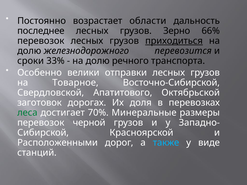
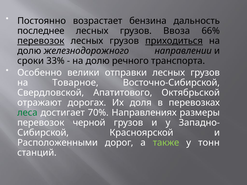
области: области -> бензина
Зерно: Зерно -> Ввоза
перевозок at (41, 41) underline: none -> present
перевозится: перевозится -> направлении
заготовок: заготовок -> отражают
Минеральные: Минеральные -> Направлениях
также colour: light blue -> light green
виде: виде -> тонн
